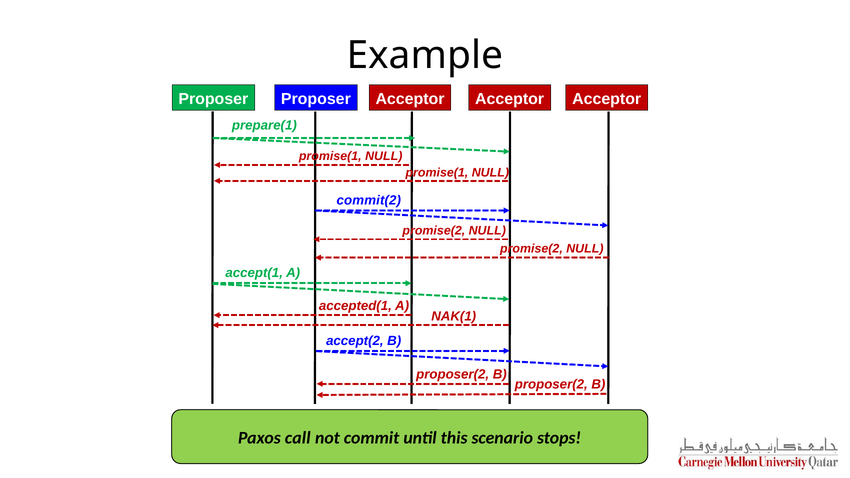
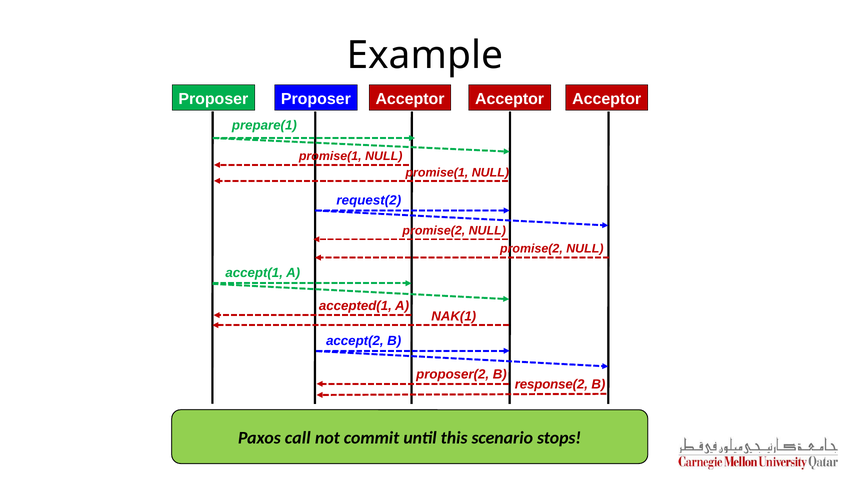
commit(2: commit(2 -> request(2
proposer(2 at (551, 385): proposer(2 -> response(2
